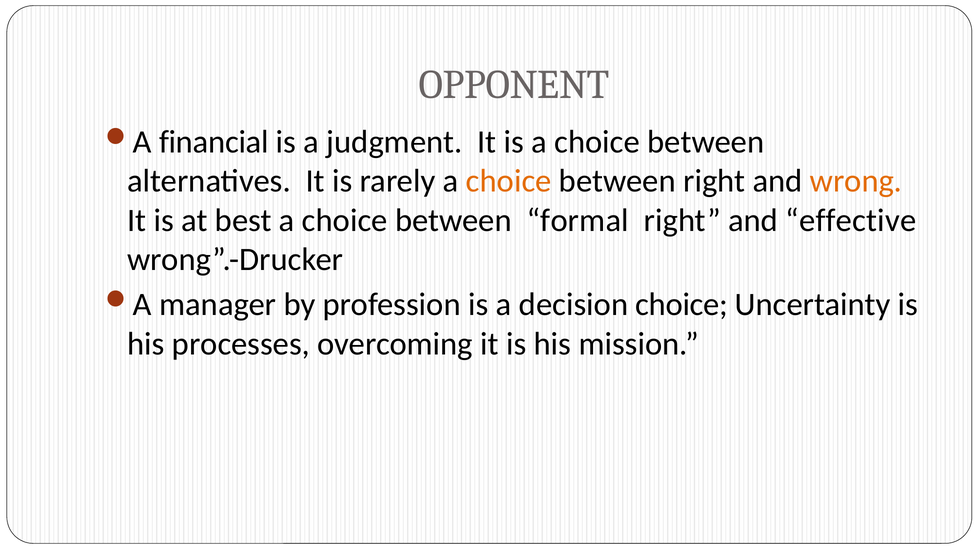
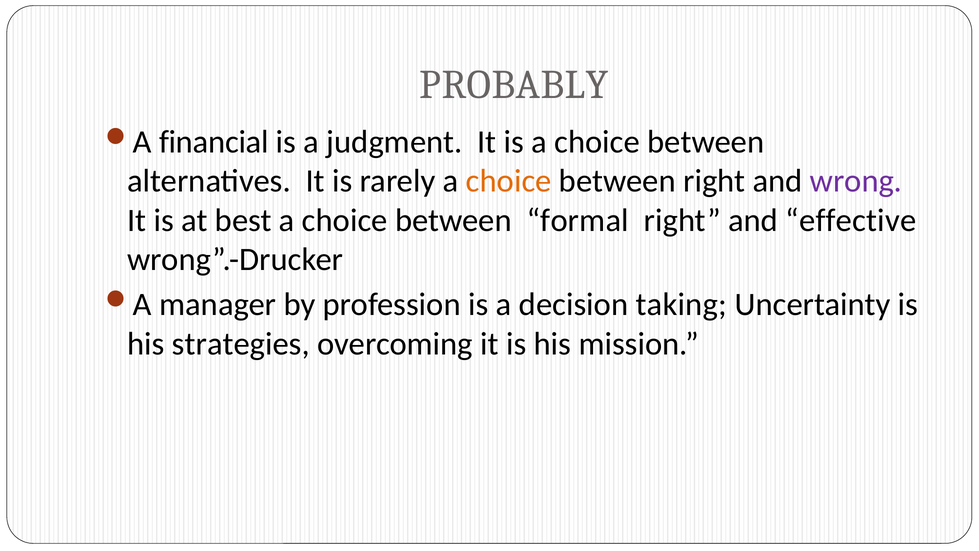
OPPONENT: OPPONENT -> PROBABLY
wrong colour: orange -> purple
decision choice: choice -> taking
processes: processes -> strategies
